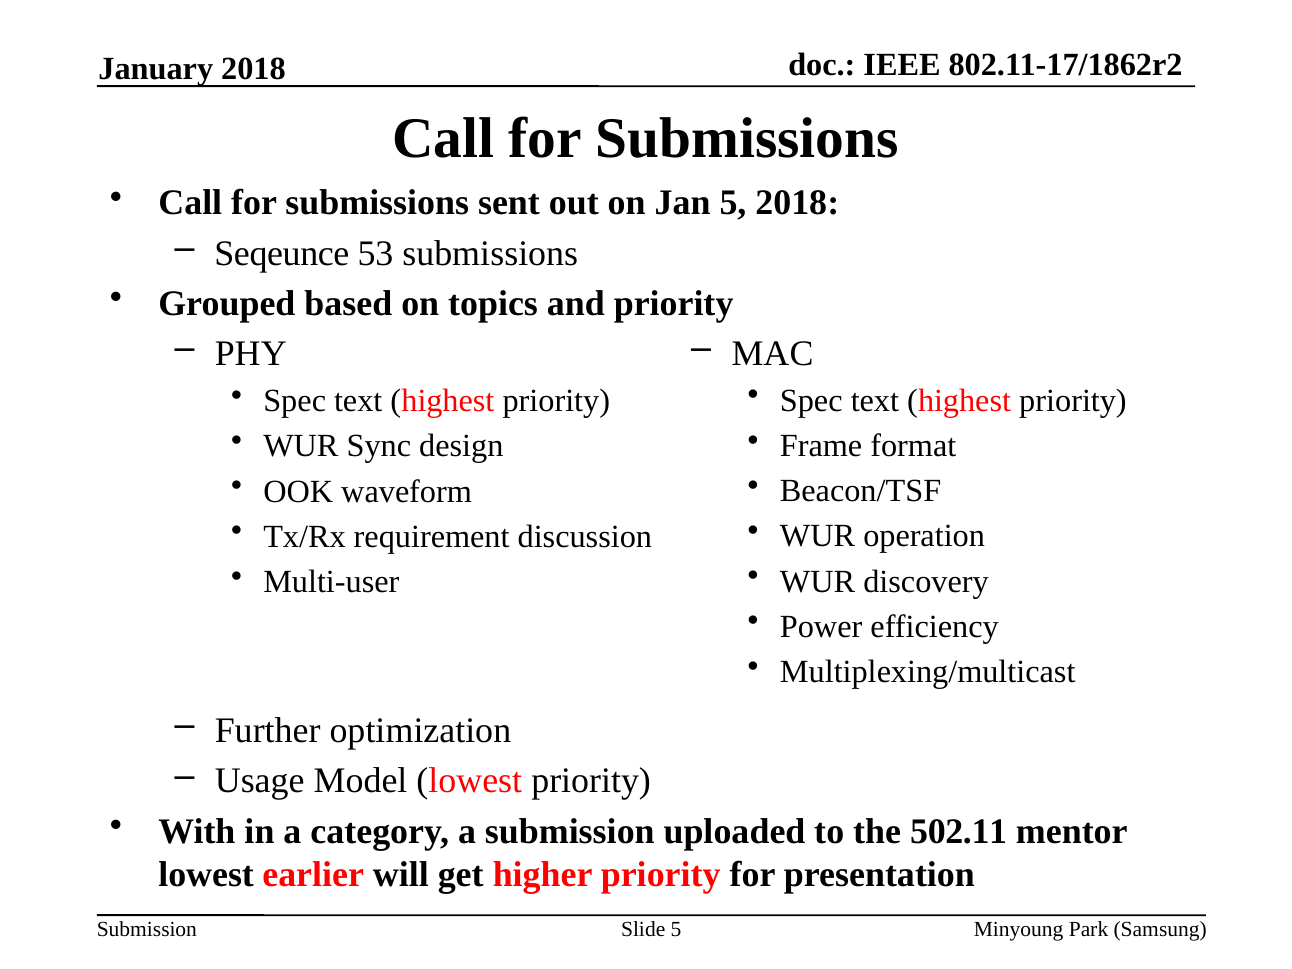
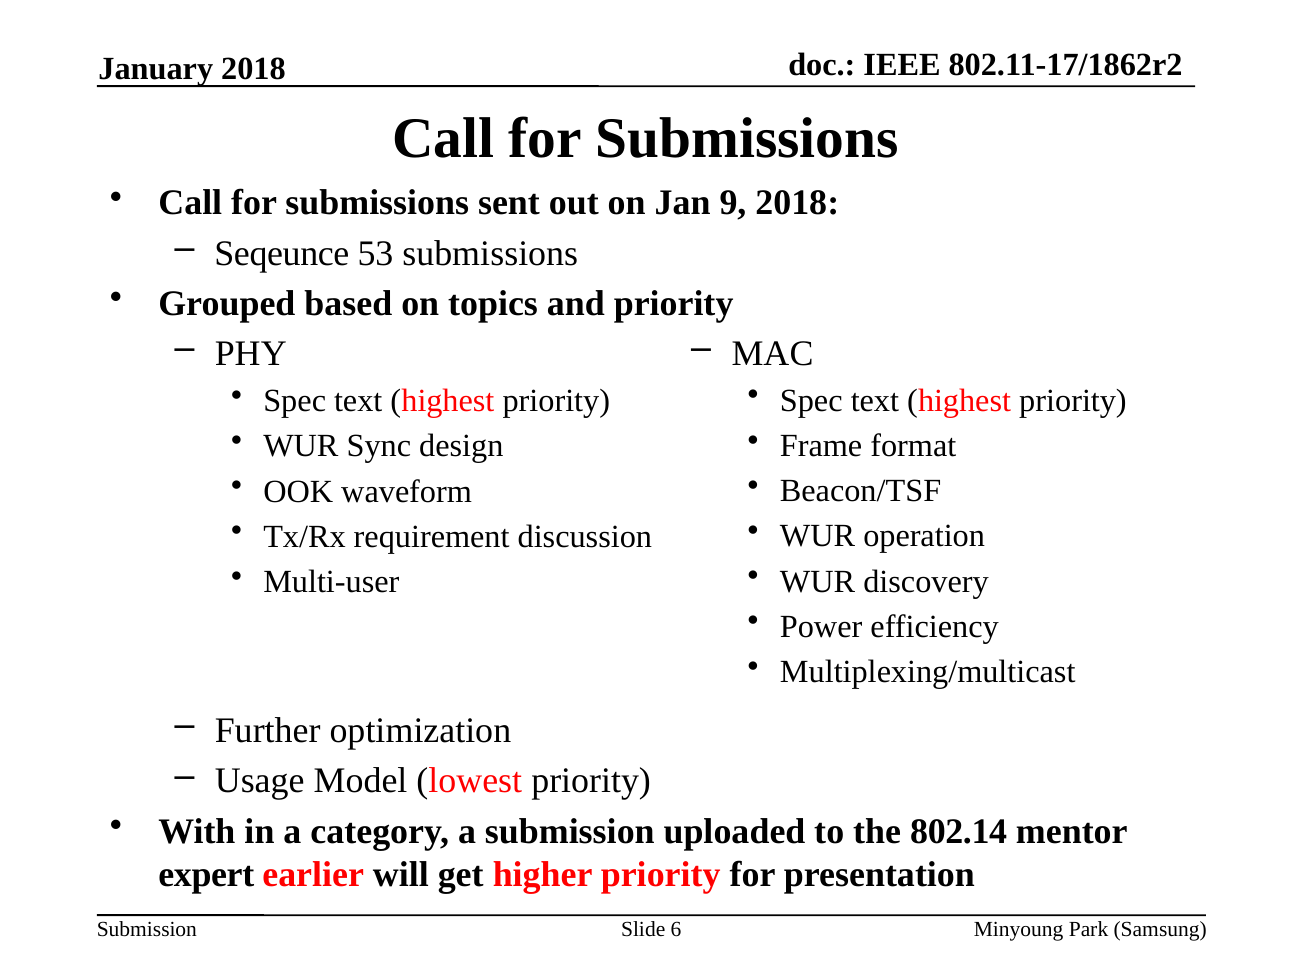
Jan 5: 5 -> 9
502.11: 502.11 -> 802.14
lowest at (206, 874): lowest -> expert
Slide 5: 5 -> 6
